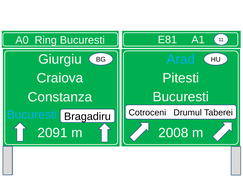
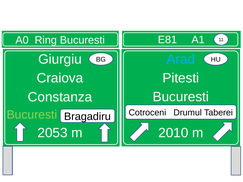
Bucuresti at (32, 115) colour: light blue -> light green
2008: 2008 -> 2010
2091: 2091 -> 2053
